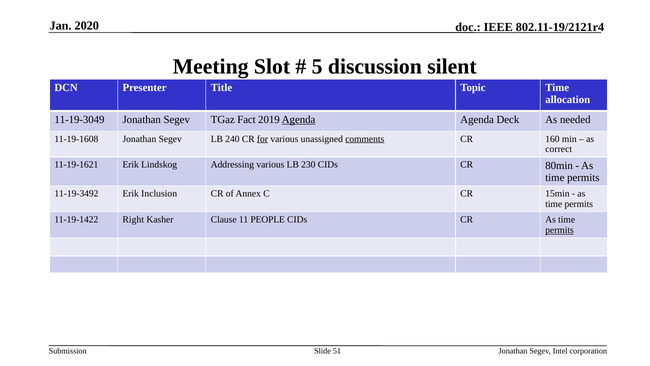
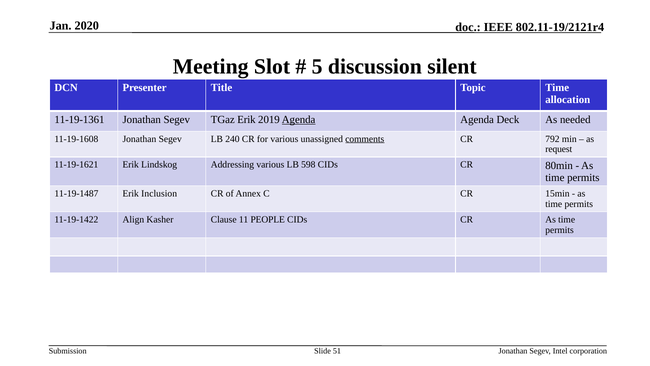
11-19-3049: 11-19-3049 -> 11-19-1361
TGaz Fact: Fact -> Erik
for underline: present -> none
160: 160 -> 792
correct: correct -> request
230: 230 -> 598
11-19-3492: 11-19-3492 -> 11-19-1487
Right: Right -> Align
permits at (560, 230) underline: present -> none
